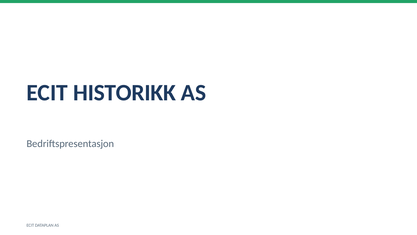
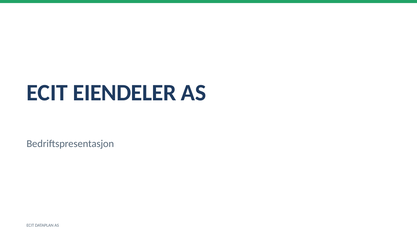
HISTORIKK: HISTORIKK -> EIENDELER
